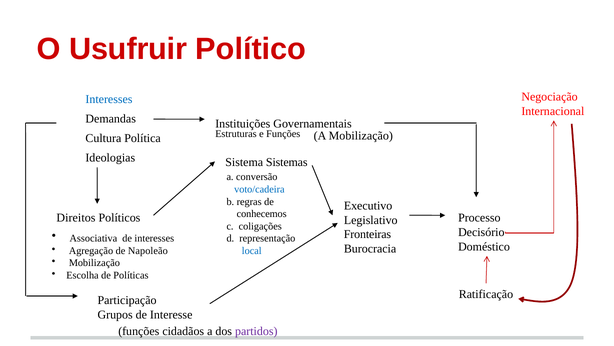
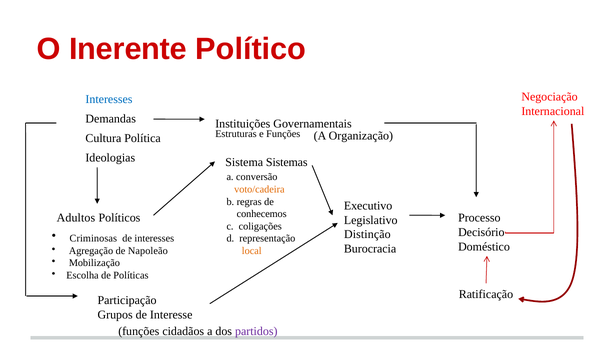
Usufruir: Usufruir -> Inerente
A Mobilização: Mobilização -> Organização
voto/cadeira colour: blue -> orange
Direitos: Direitos -> Adultos
Fronteiras: Fronteiras -> Distinção
Associativa: Associativa -> Criminosas
local colour: blue -> orange
